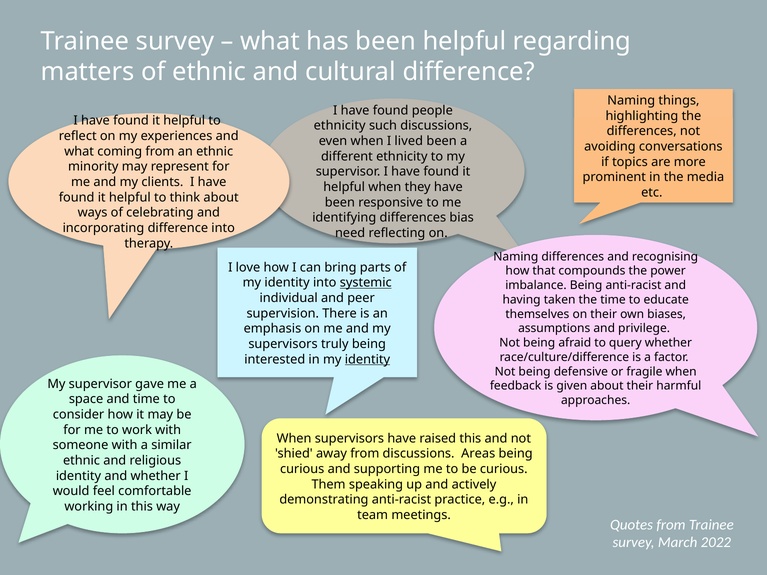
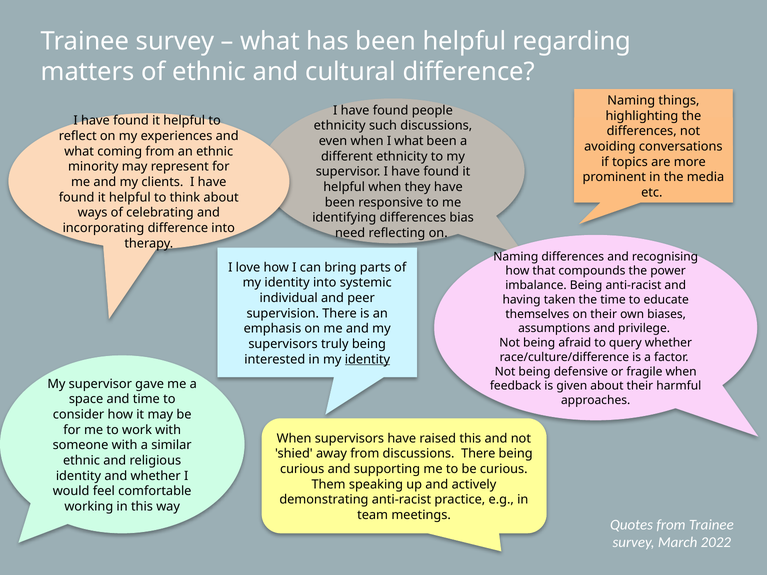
I lived: lived -> what
systemic underline: present -> none
discussions Areas: Areas -> There
